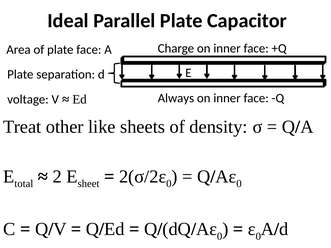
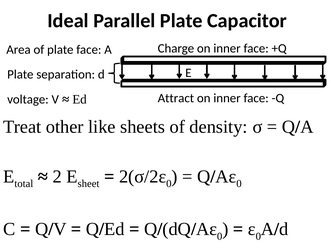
Always: Always -> Attract
